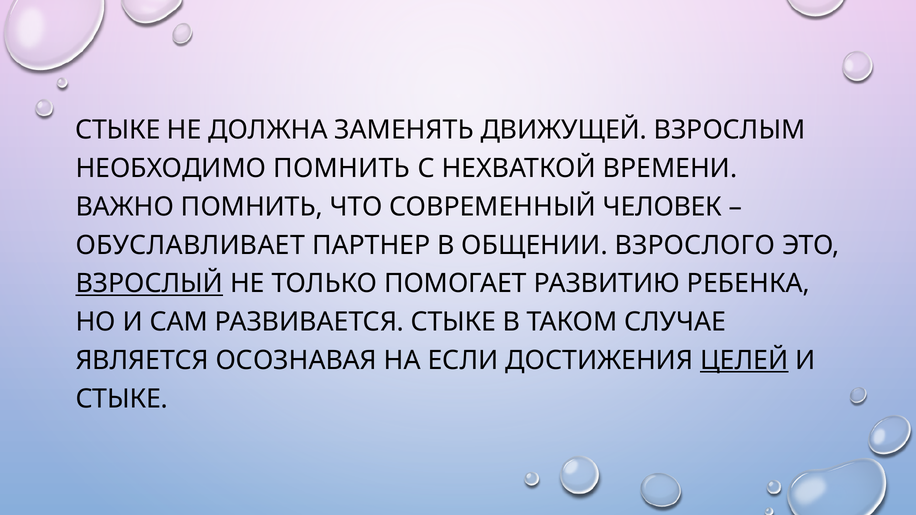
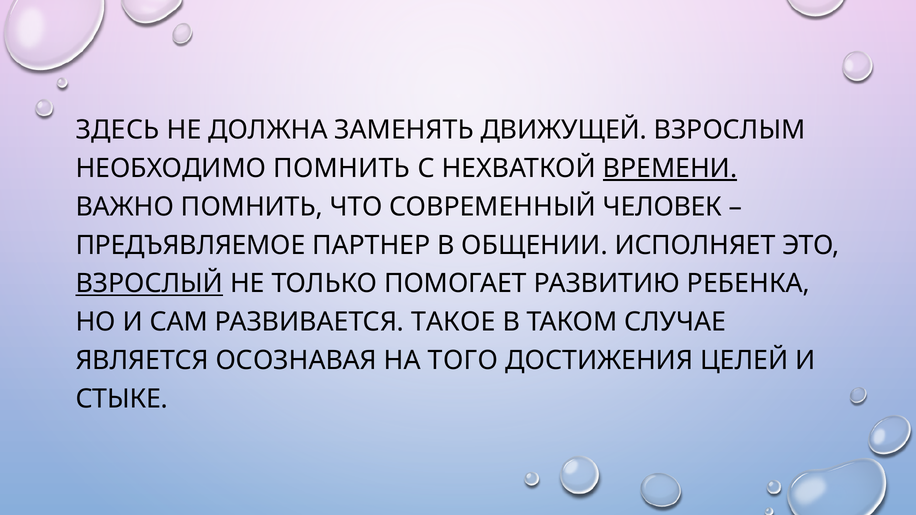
СТЫКЕ at (118, 130): СТЫКЕ -> ЗДЕСЬ
ВРЕМЕНИ underline: none -> present
ОБУСЛАВЛИВАЕТ: ОБУСЛАВЛИВАЕТ -> ПРЕДЪЯВЛЯЕМОЕ
ВЗРОСЛОГО: ВЗРОСЛОГО -> ИСПОЛНЯЕТ
РАЗВИВАЕТСЯ СТЫКЕ: СТЫКЕ -> ТАКОЕ
ЕСЛИ: ЕСЛИ -> ТОГО
ЦЕЛЕЙ underline: present -> none
